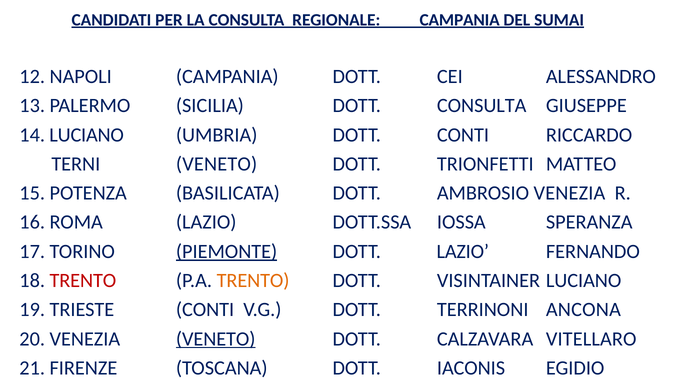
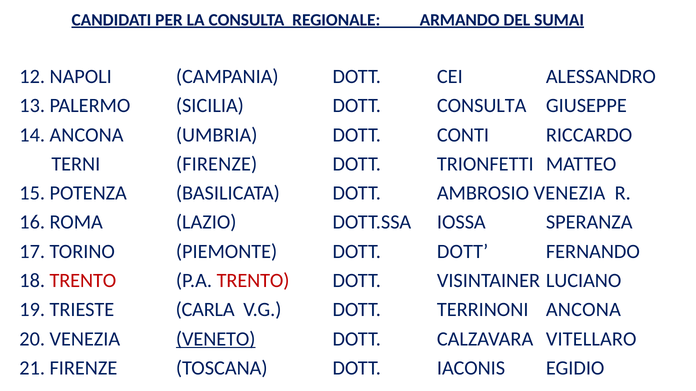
REGIONALE CAMPANIA: CAMPANIA -> ARMANDO
14 LUCIANO: LUCIANO -> ANCONA
TERNI VENETO: VENETO -> FIRENZE
PIEMONTE underline: present -> none
DOTT LAZIO: LAZIO -> DOTT
TRENTO at (253, 281) colour: orange -> red
TRIESTE CONTI: CONTI -> CARLA
